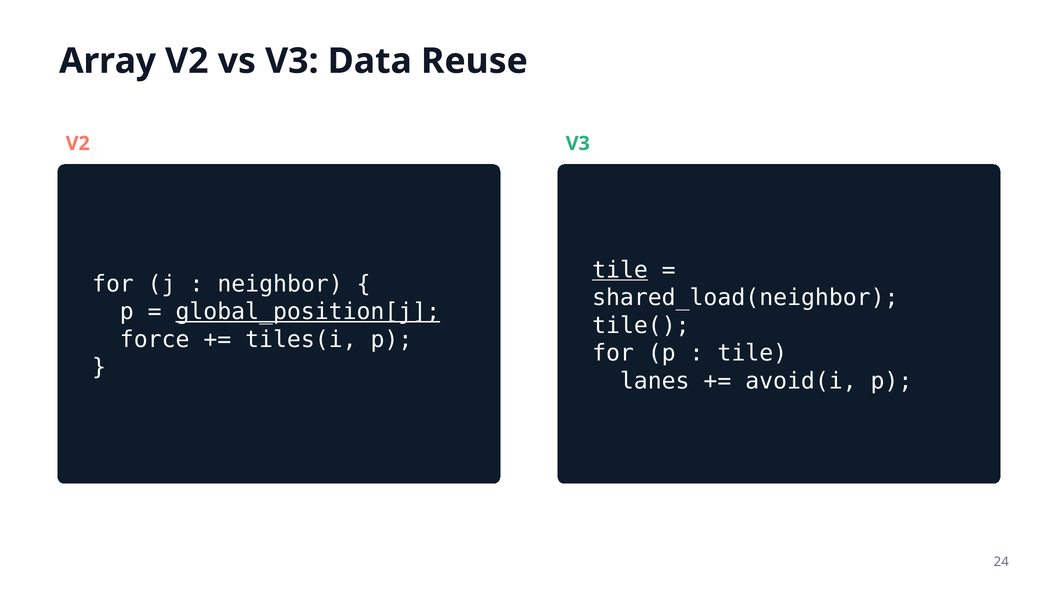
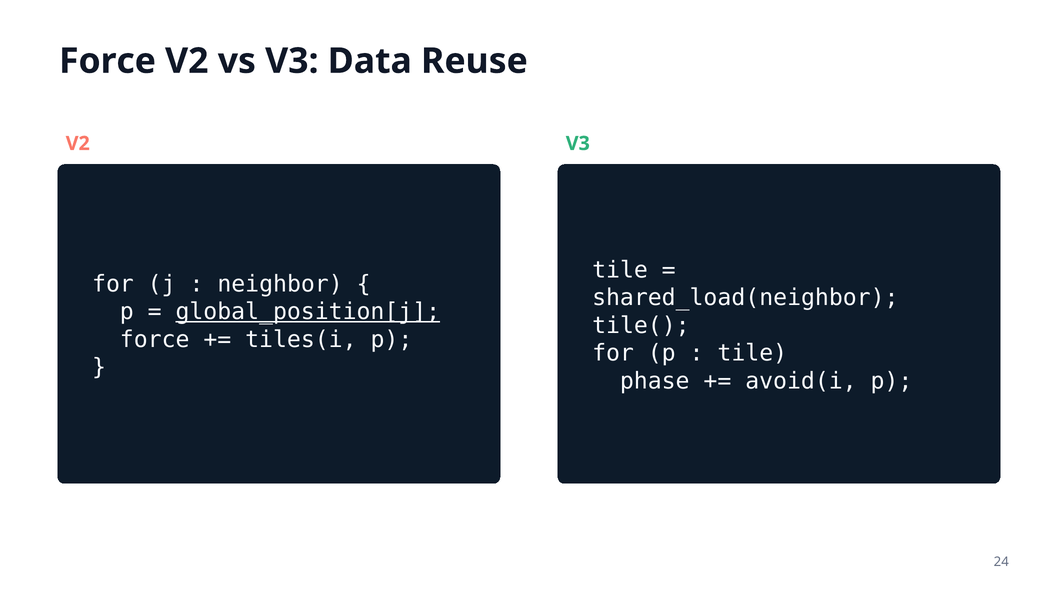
Array at (108, 61): Array -> Force
tile at (620, 270) underline: present -> none
lanes: lanes -> phase
